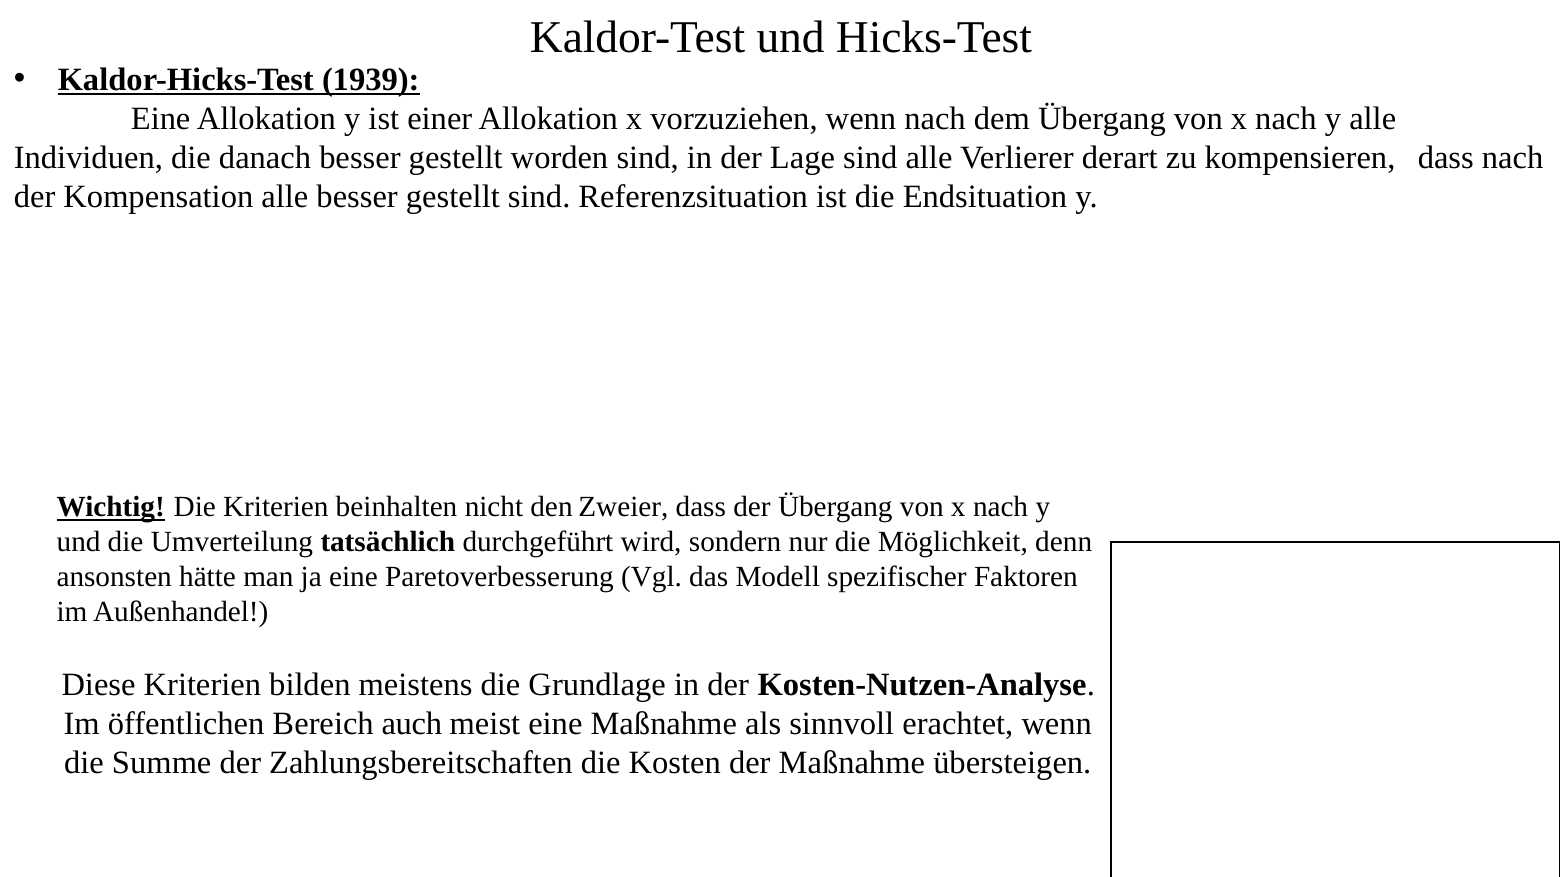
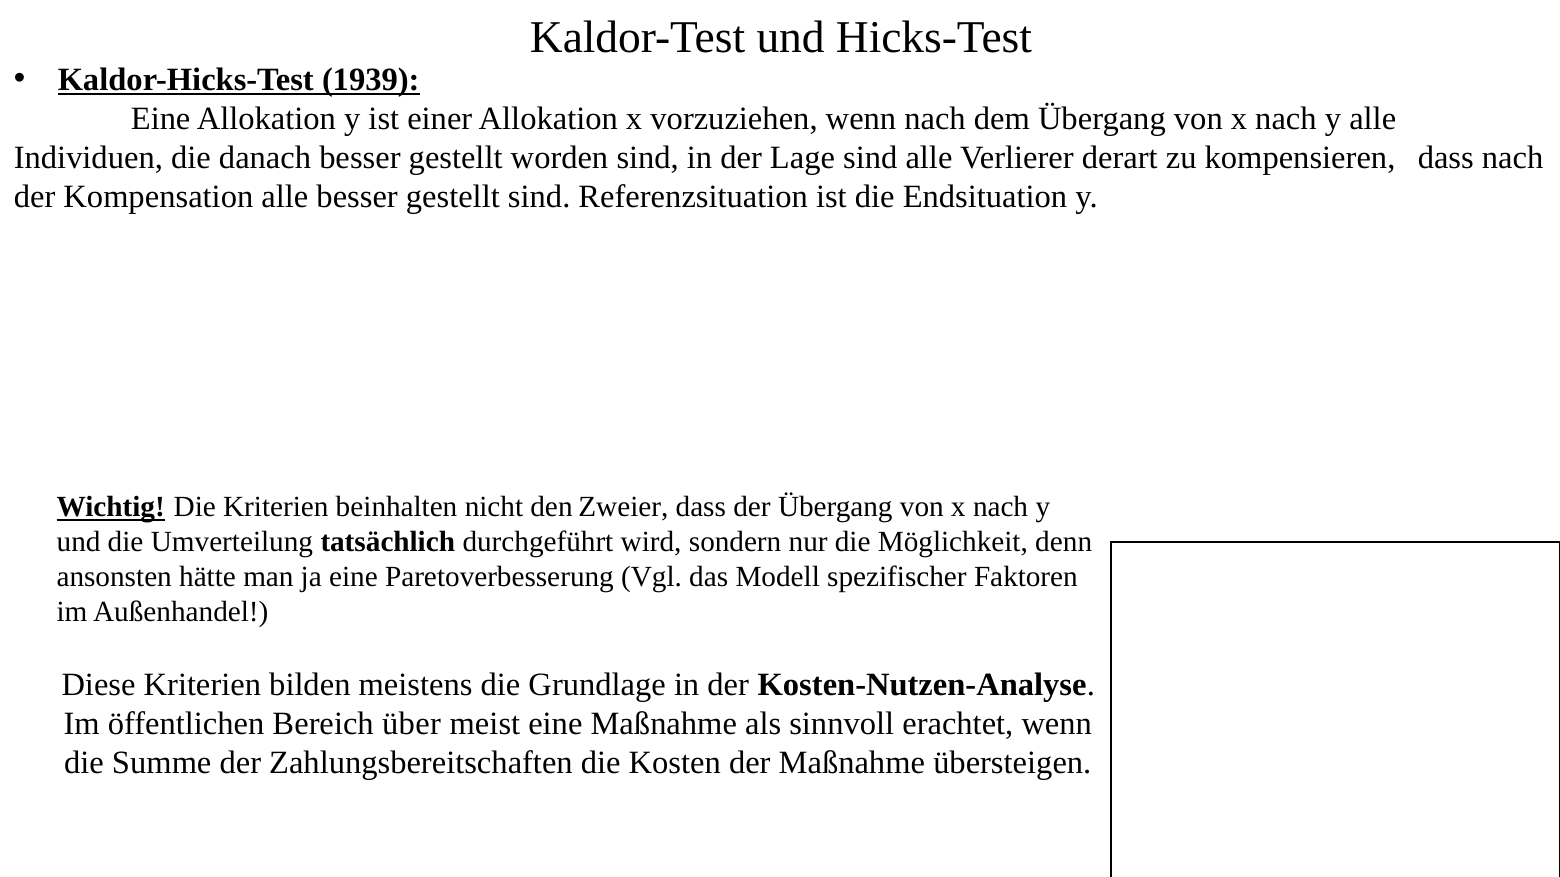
auch: auch -> über
